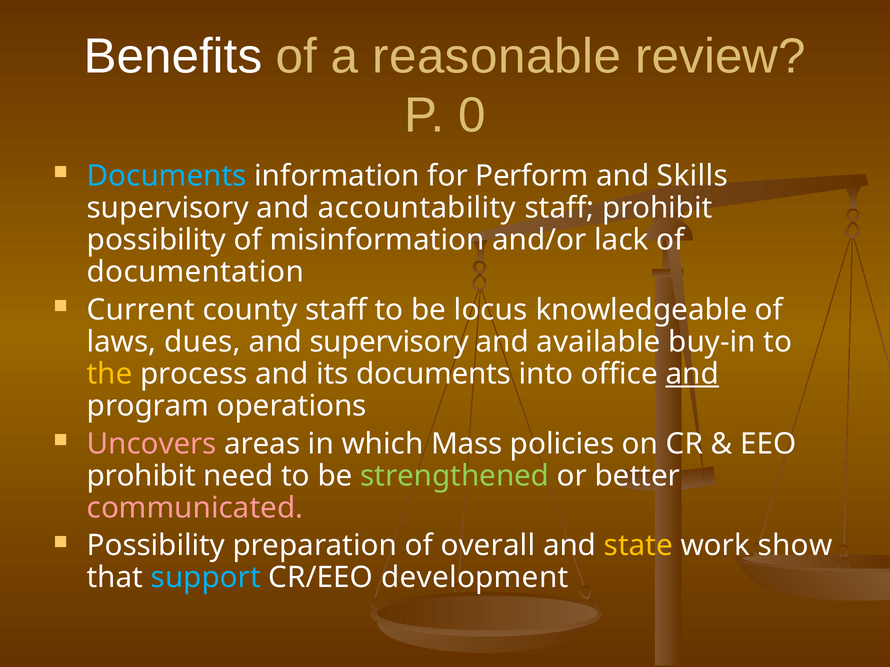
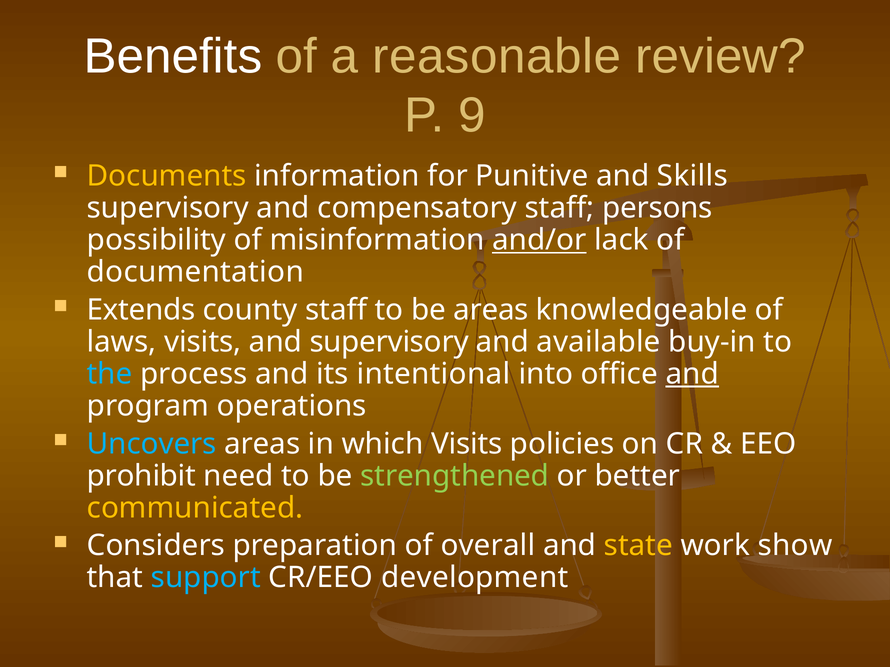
0: 0 -> 9
Documents at (167, 176) colour: light blue -> yellow
Perform: Perform -> Punitive
accountability: accountability -> compensatory
staff prohibit: prohibit -> persons
and/or underline: none -> present
Current: Current -> Extends
be locus: locus -> areas
laws dues: dues -> visits
the colour: yellow -> light blue
its documents: documents -> intentional
Uncovers colour: pink -> light blue
which Mass: Mass -> Visits
communicated colour: pink -> yellow
Possibility at (156, 546): Possibility -> Considers
